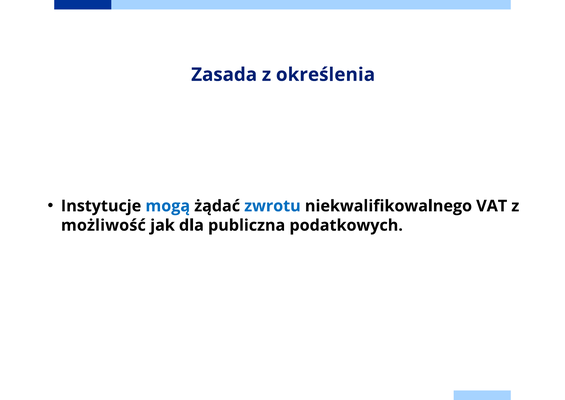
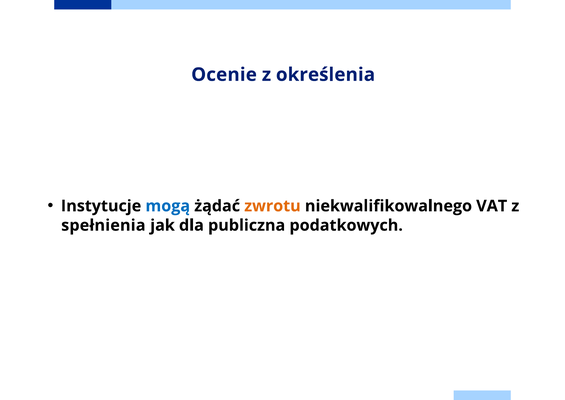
Zasada: Zasada -> Ocenie
zwrotu colour: blue -> orange
możliwość: możliwość -> spełnienia
